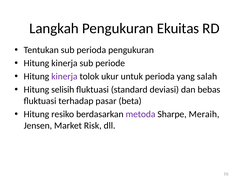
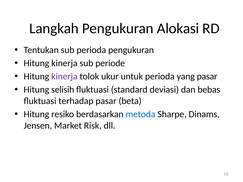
Ekuitas: Ekuitas -> Alokasi
yang salah: salah -> pasar
metoda colour: purple -> blue
Meraih: Meraih -> Dinams
